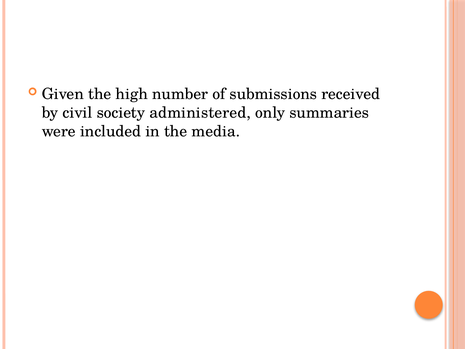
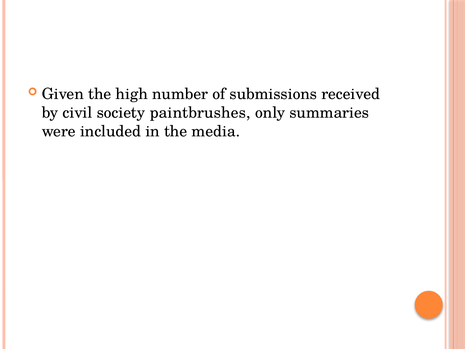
administered: administered -> paintbrushes
